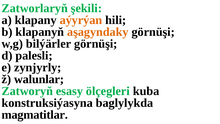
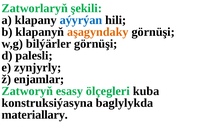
aýyrýan colour: orange -> blue
walunlar: walunlar -> enjamlar
magmatitlar: magmatitlar -> materiallary
